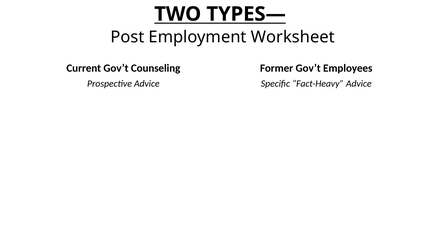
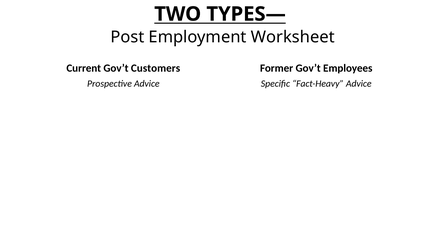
Counseling: Counseling -> Customers
